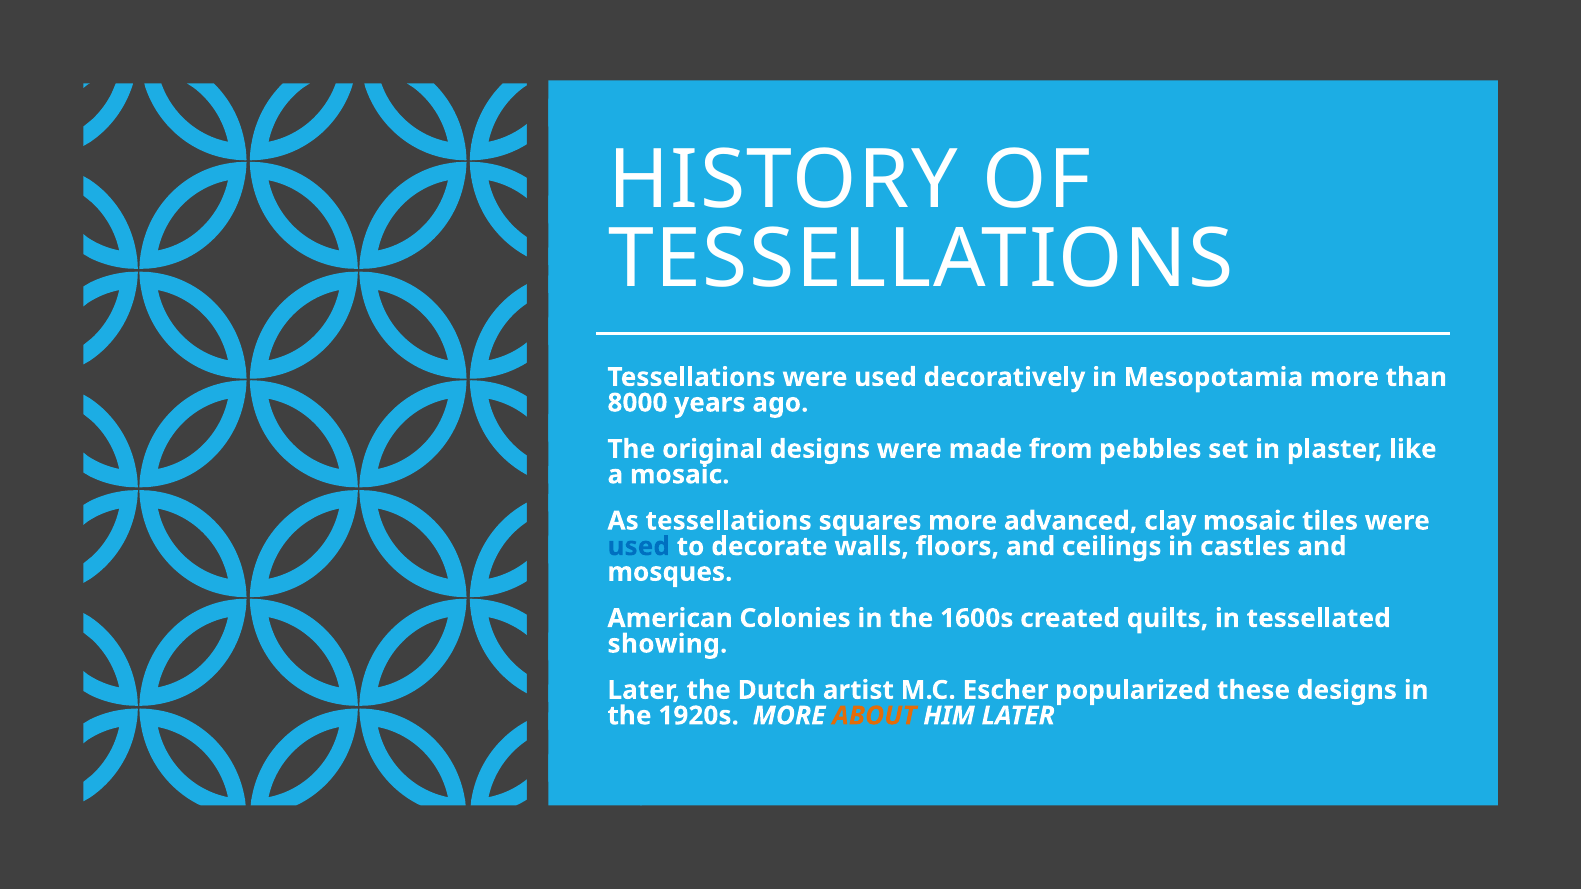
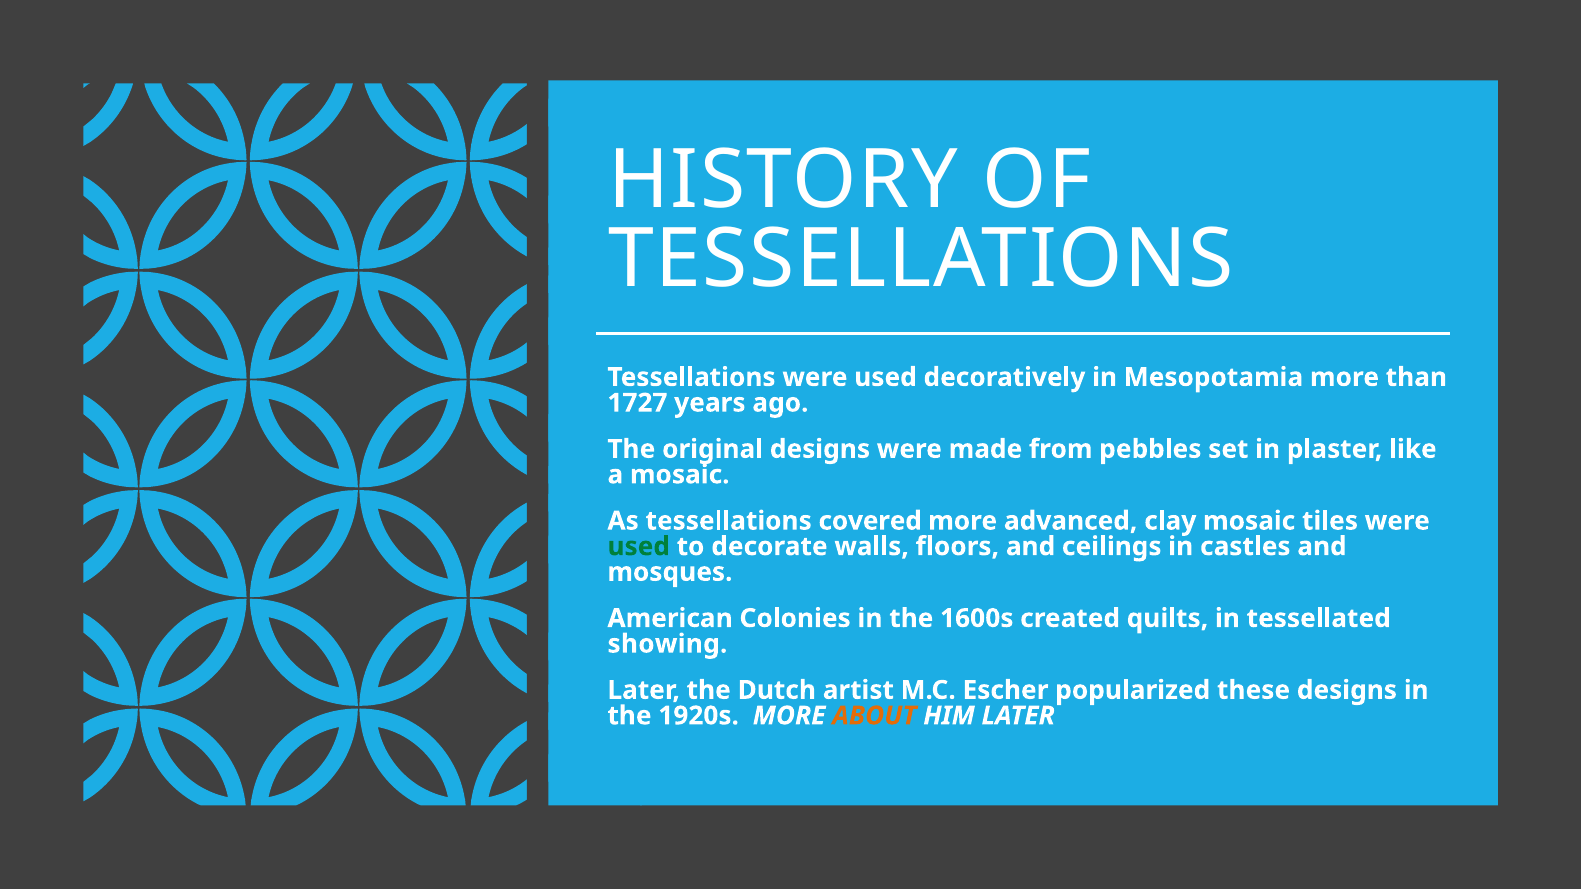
8000: 8000 -> 1727
squares: squares -> covered
used at (639, 547) colour: blue -> green
